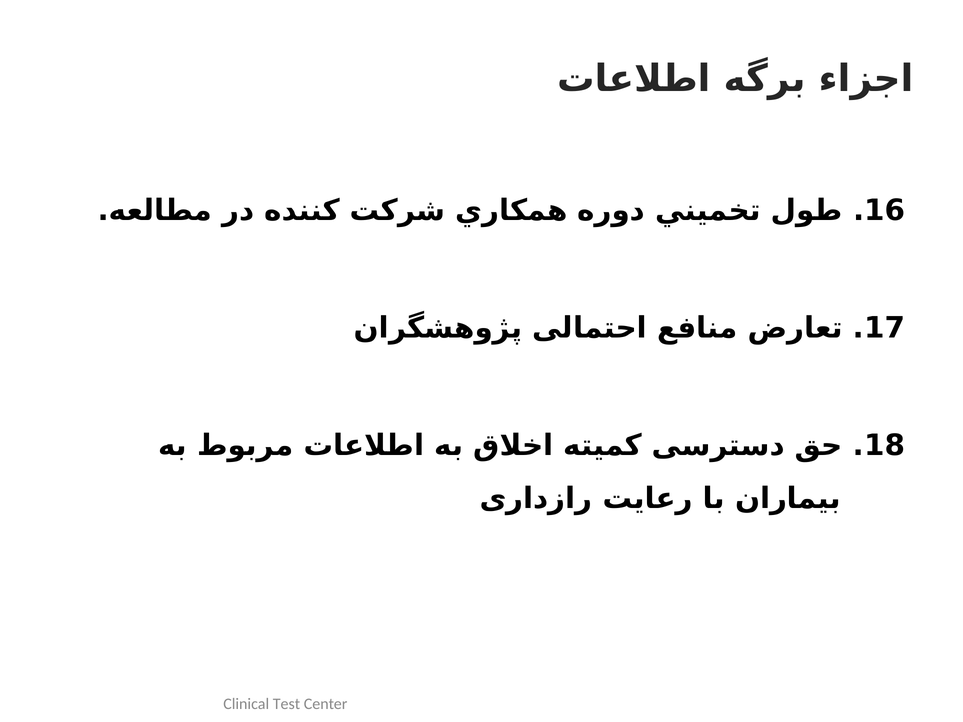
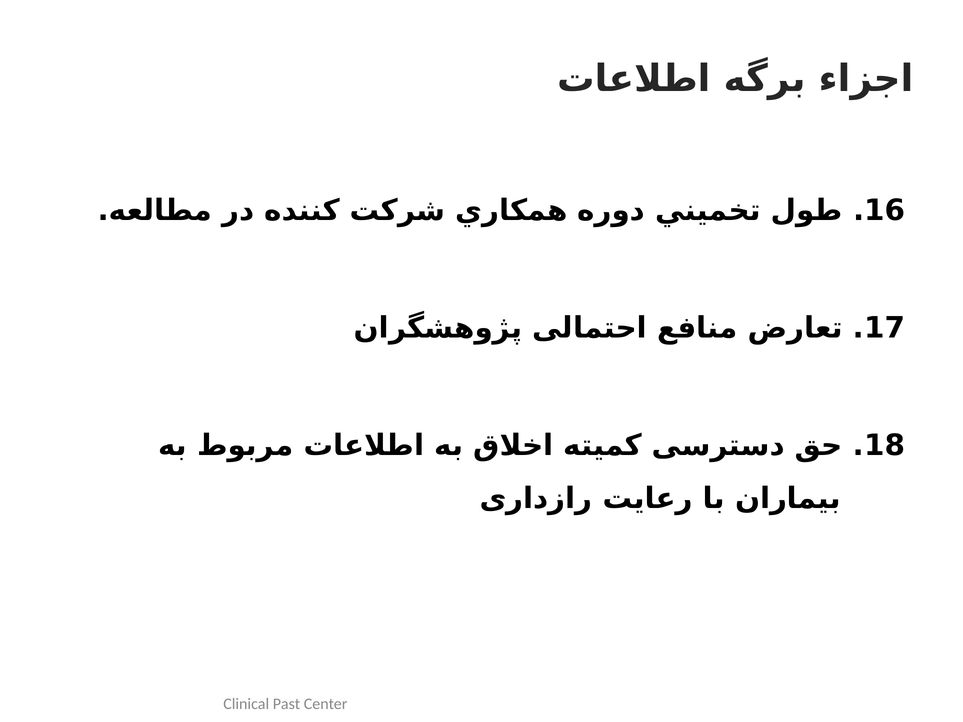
Test: Test -> Past
